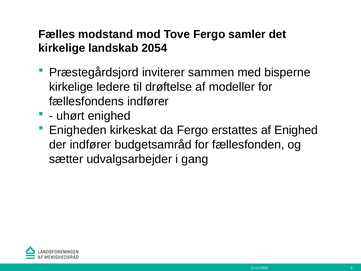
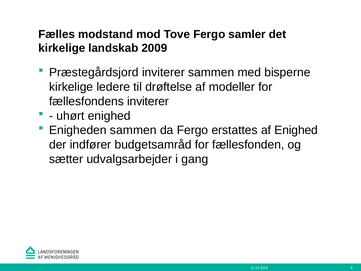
2054: 2054 -> 2009
fællesfondens indfører: indfører -> inviterer
Enigheden kirkeskat: kirkeskat -> sammen
